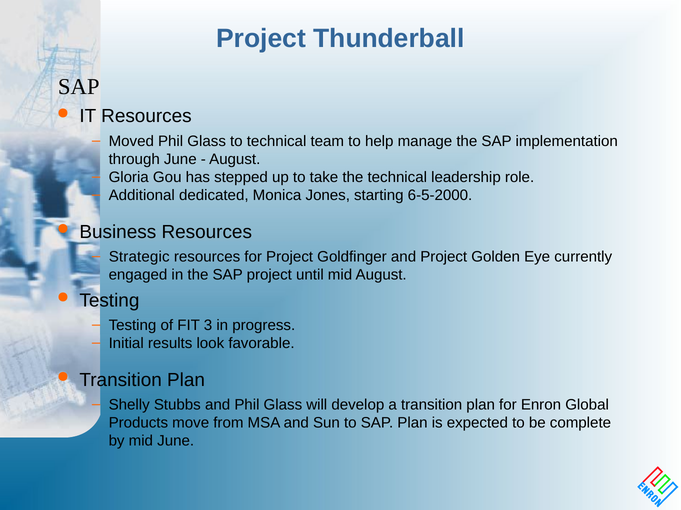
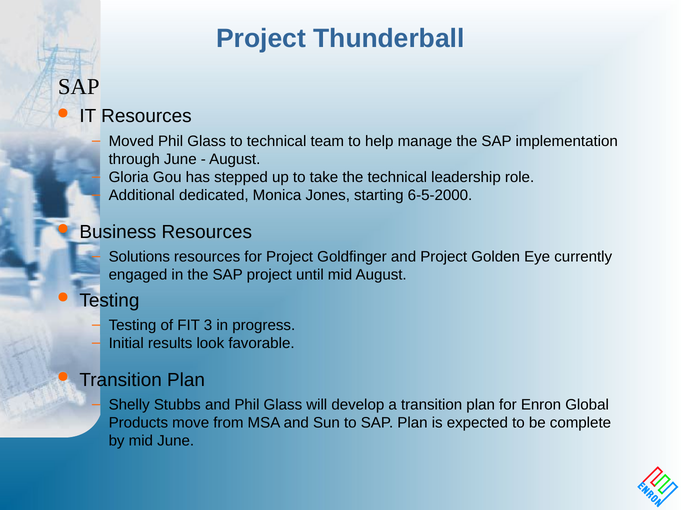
Strategic: Strategic -> Solutions
